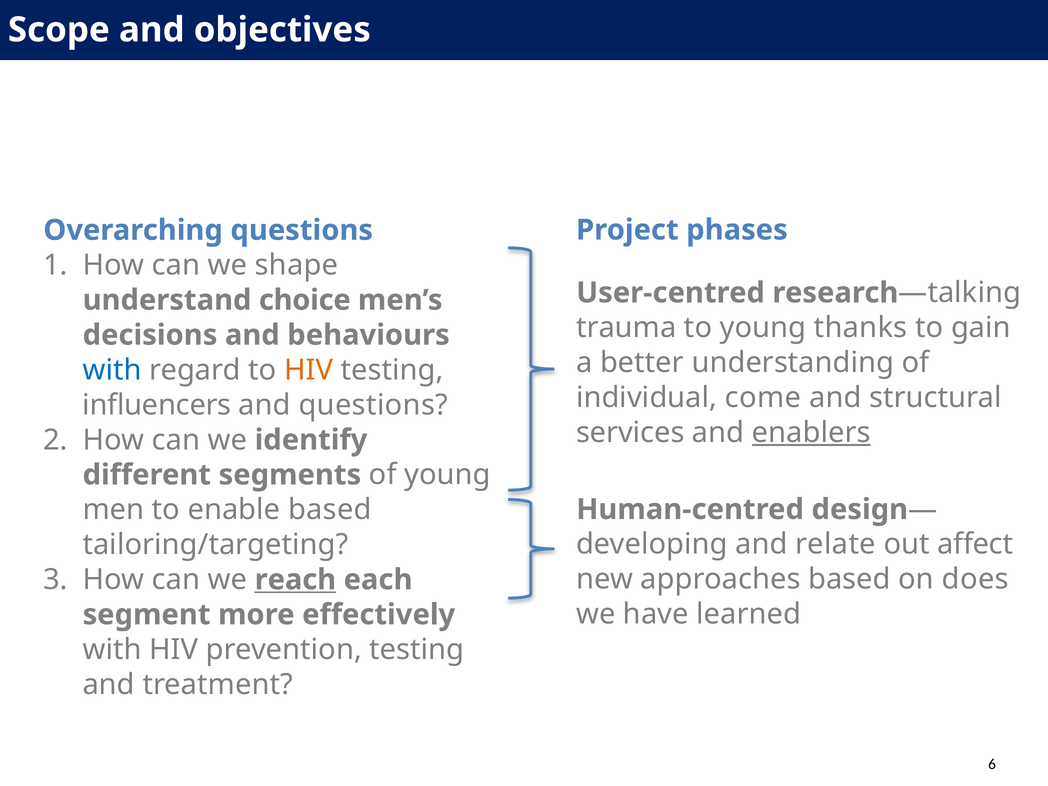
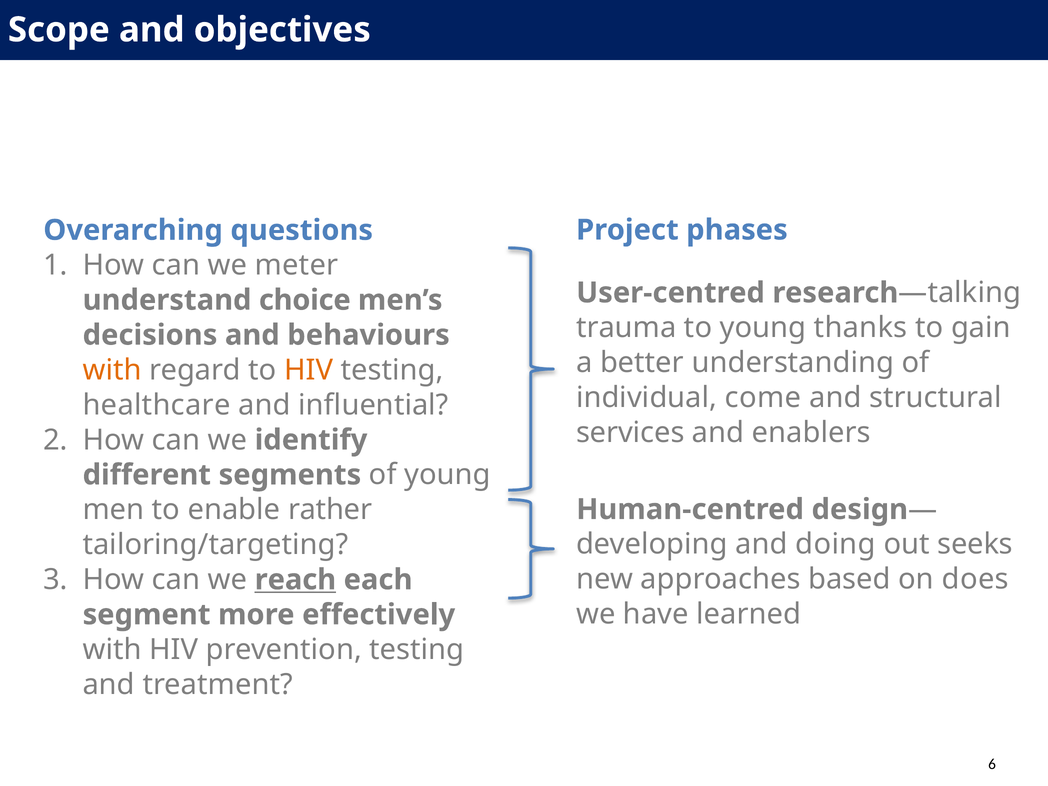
shape: shape -> meter
with at (112, 370) colour: blue -> orange
influencers: influencers -> healthcare
and questions: questions -> influential
enablers underline: present -> none
enable based: based -> rather
relate: relate -> doing
affect: affect -> seeks
